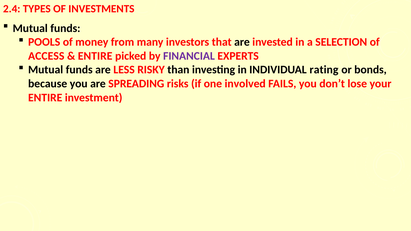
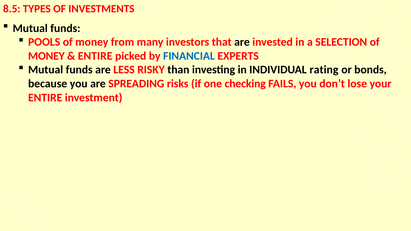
2.4: 2.4 -> 8.5
ACCESS at (46, 56): ACCESS -> MONEY
FINANCIAL colour: purple -> blue
involved: involved -> checking
